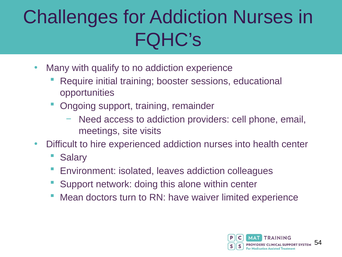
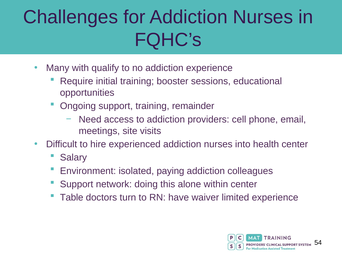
leaves: leaves -> paying
Mean: Mean -> Table
